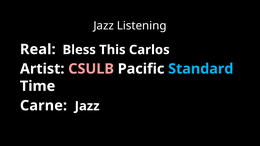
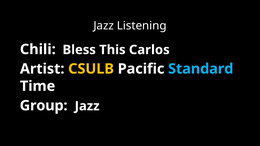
Real: Real -> Chili
CSULB colour: pink -> yellow
Carne: Carne -> Group
